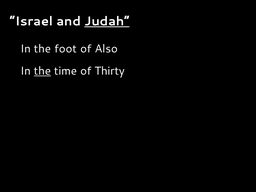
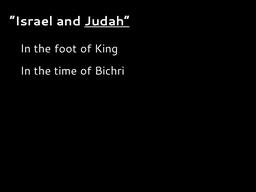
Also: Also -> King
the at (43, 71) underline: present -> none
Thirty: Thirty -> Bichri
